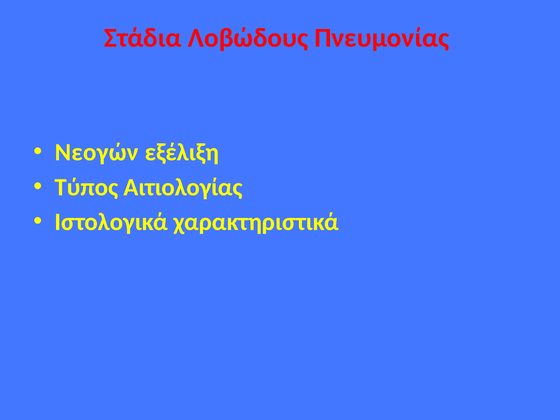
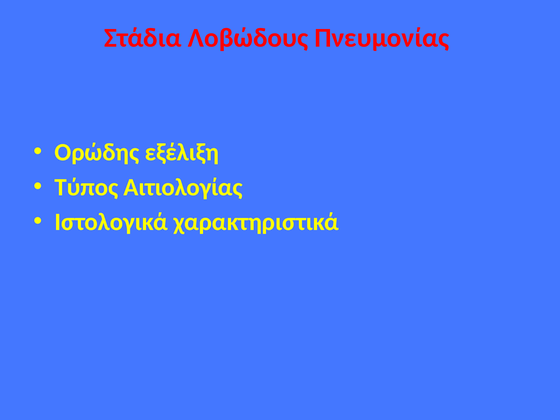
Νεογών: Νεογών -> Ορώδης
